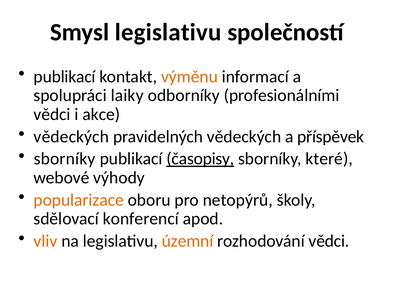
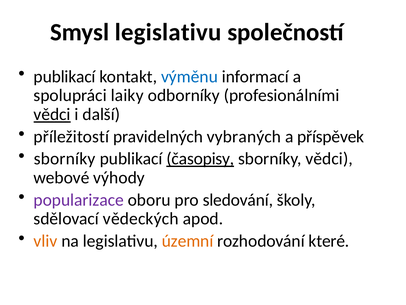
výměnu colour: orange -> blue
vědci at (52, 114) underline: none -> present
akce: akce -> další
vědeckých at (71, 136): vědeckých -> příležitostí
pravidelných vědeckých: vědeckých -> vybraných
sborníky které: které -> vědci
popularizace colour: orange -> purple
netopýrů: netopýrů -> sledování
konferencí: konferencí -> vědeckých
rozhodování vědci: vědci -> které
